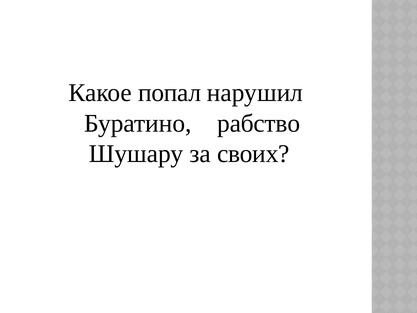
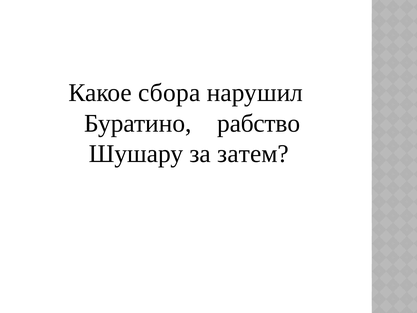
попал: попал -> сбора
своих: своих -> затем
